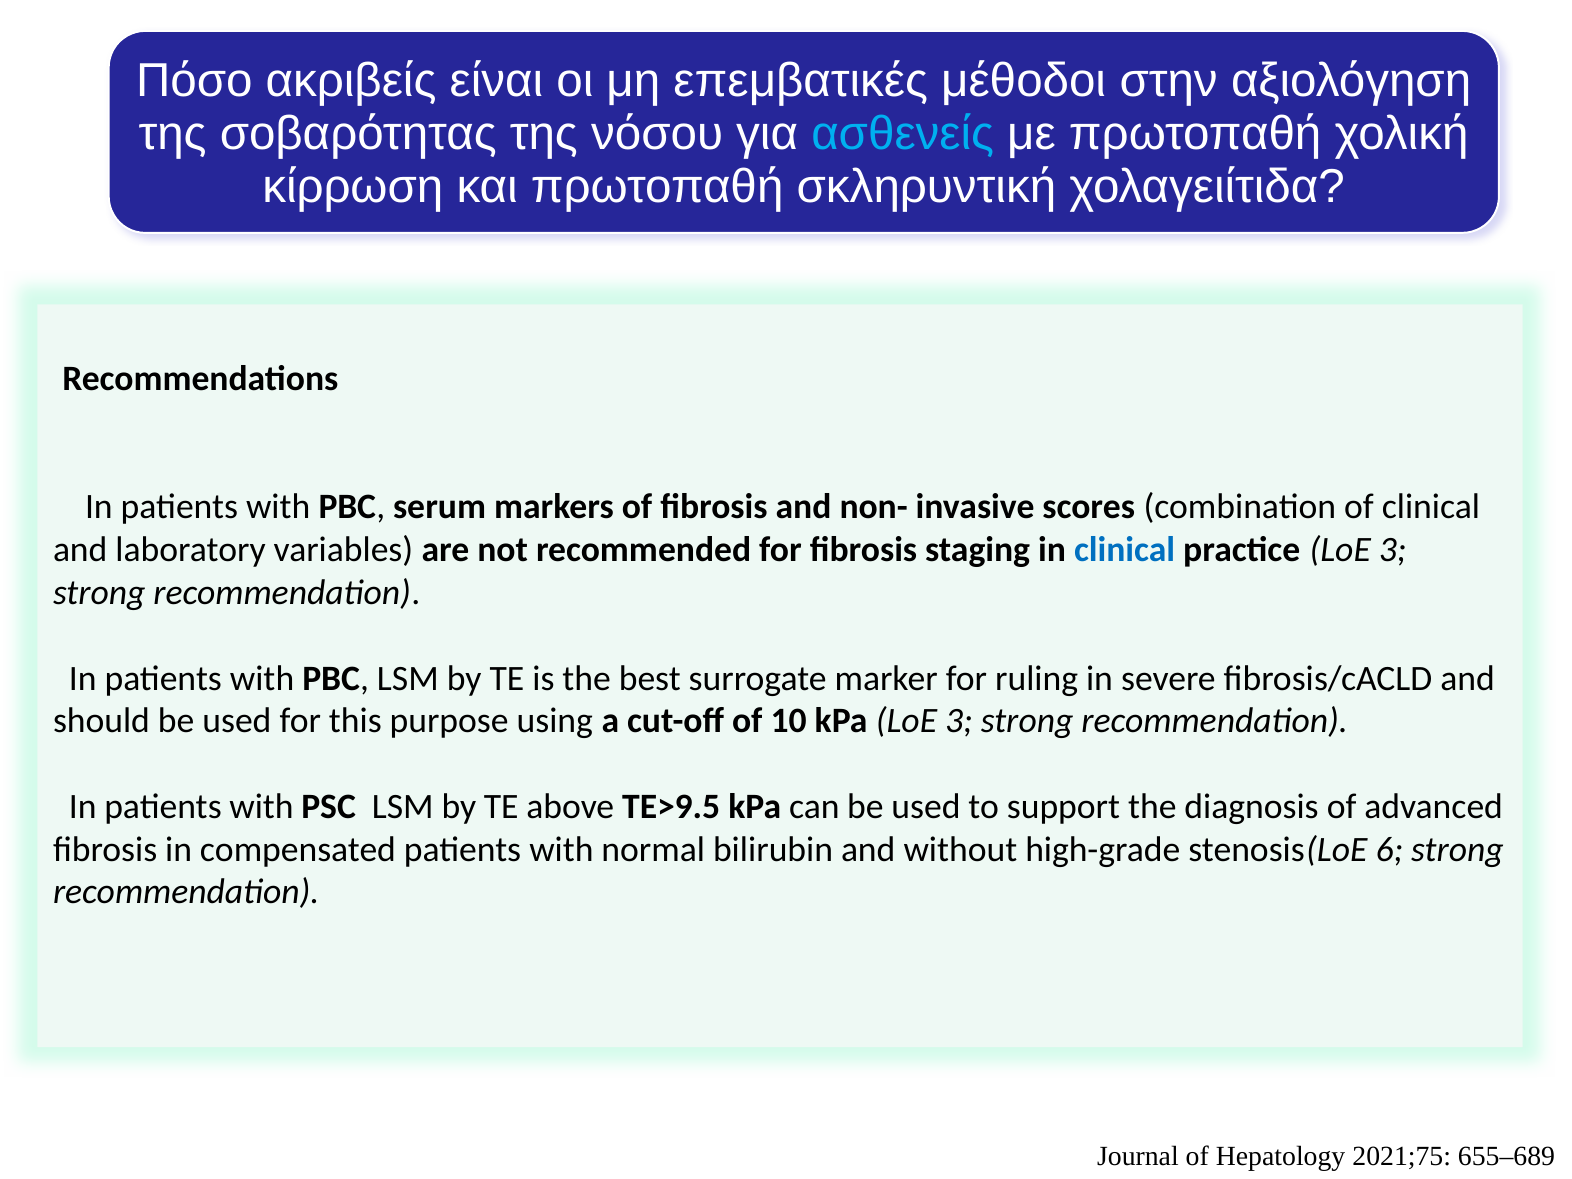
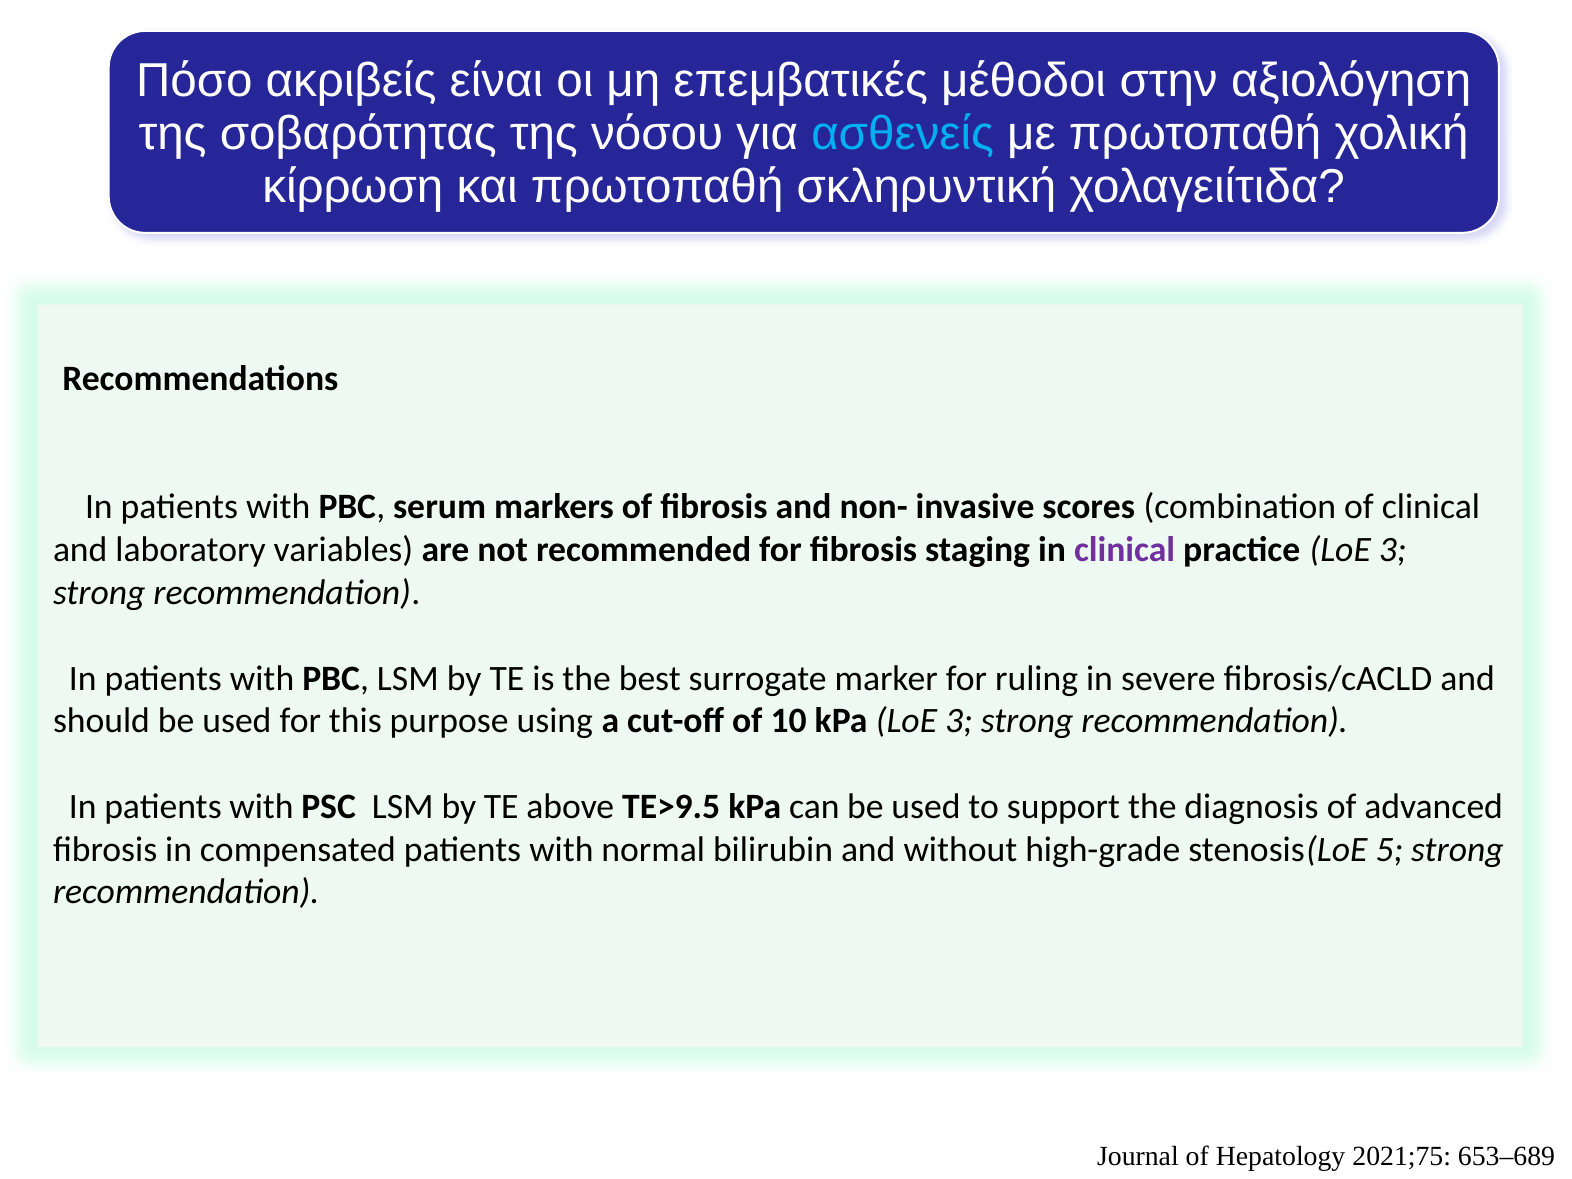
clinical at (1125, 550) colour: blue -> purple
6: 6 -> 5
655–689: 655–689 -> 653–689
